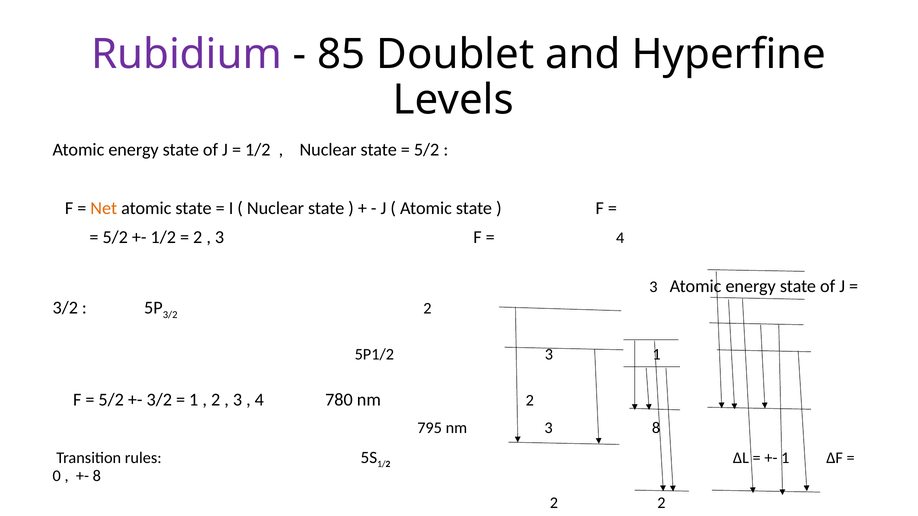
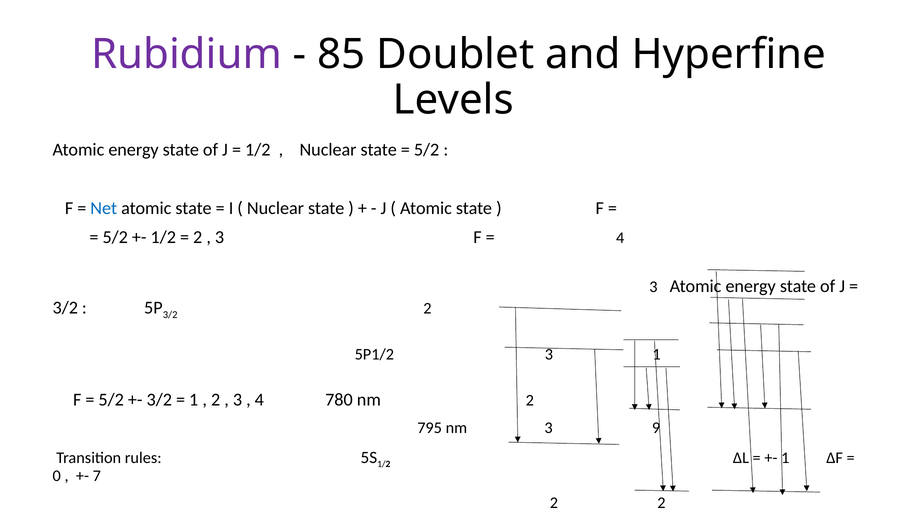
Net colour: orange -> blue
3 8: 8 -> 9
8 at (97, 476): 8 -> 7
